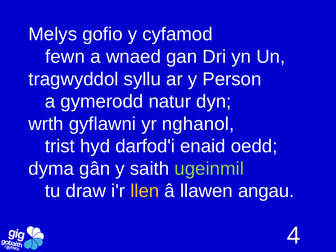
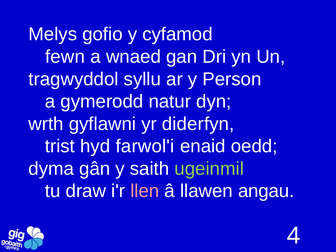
nghanol: nghanol -> diderfyn
darfod'i: darfod'i -> farwol'i
llen colour: yellow -> pink
